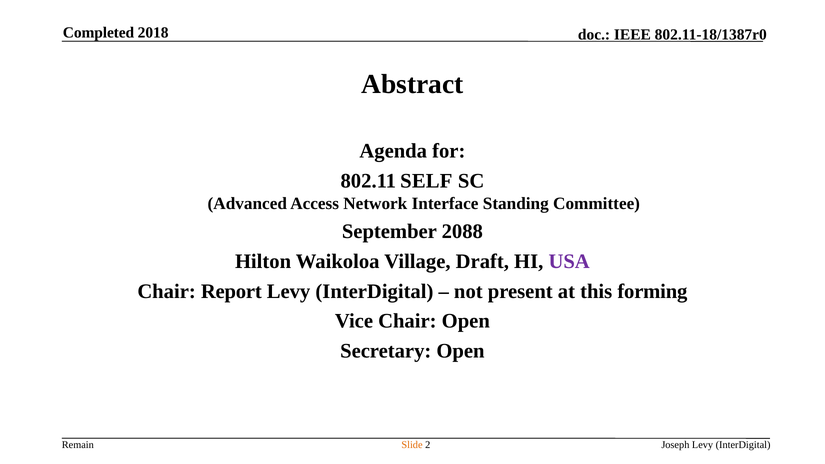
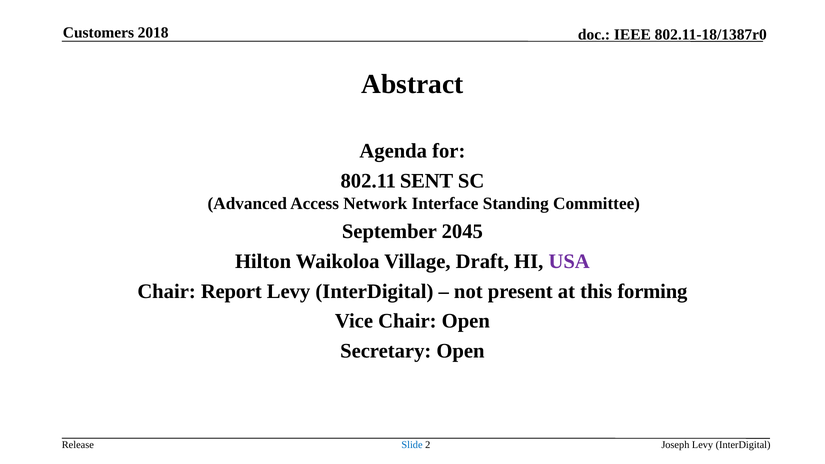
Completed: Completed -> Customers
SELF: SELF -> SENT
2088: 2088 -> 2045
Remain: Remain -> Release
Slide colour: orange -> blue
